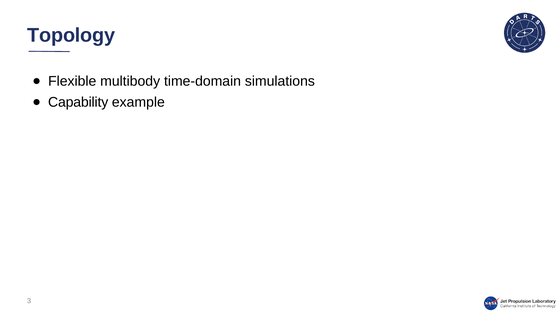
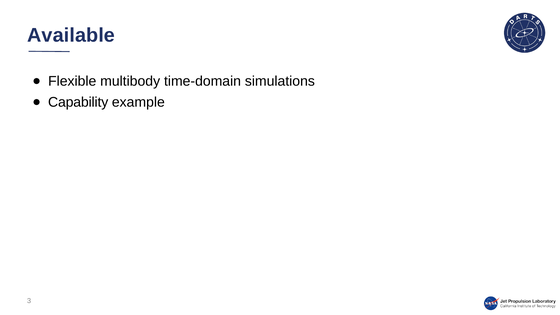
Topology: Topology -> Available
